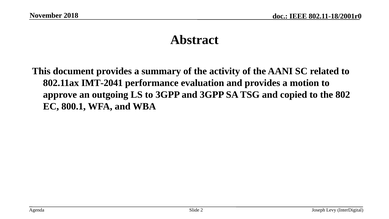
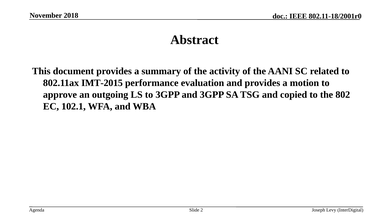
IMT-2041: IMT-2041 -> IMT-2015
800.1: 800.1 -> 102.1
